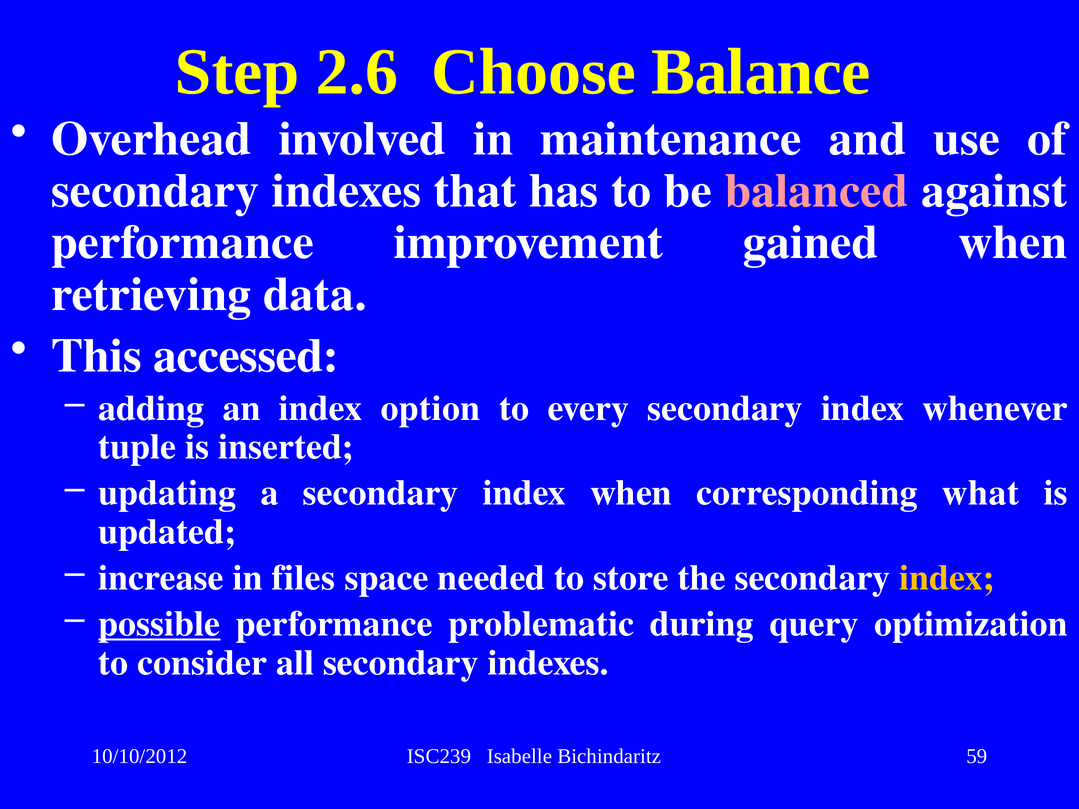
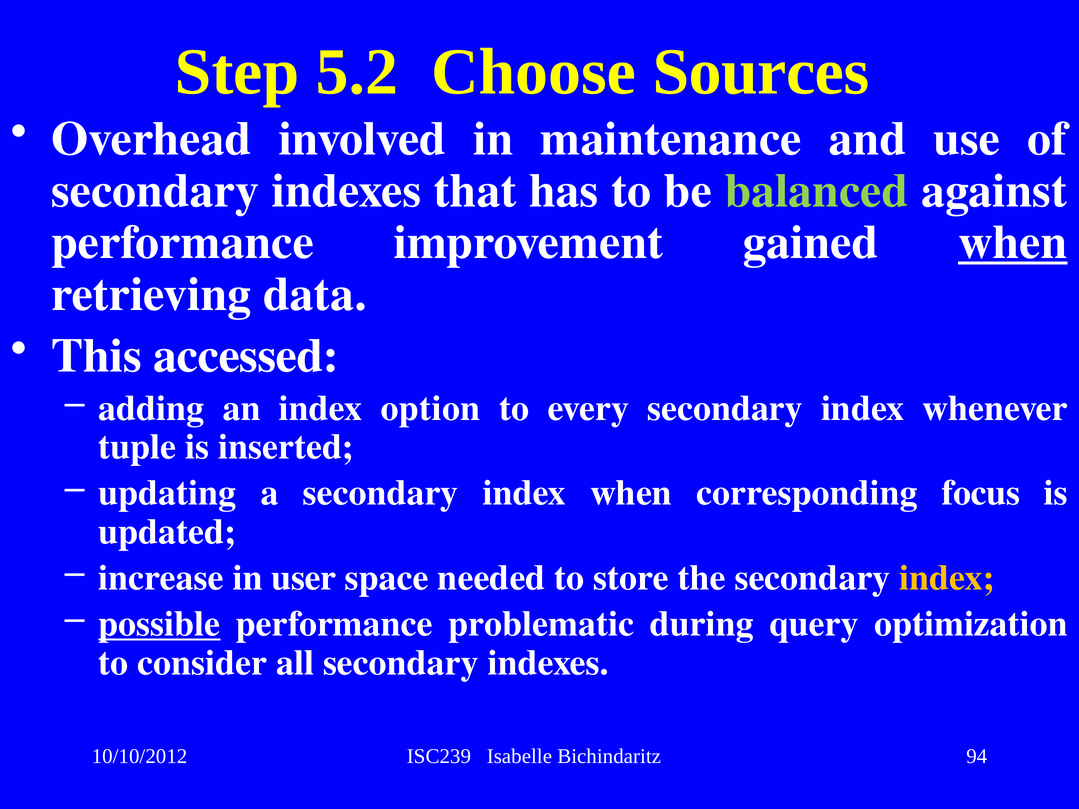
2.6: 2.6 -> 5.2
Balance: Balance -> Sources
balanced colour: pink -> light green
when at (1013, 243) underline: none -> present
what: what -> focus
files: files -> user
59: 59 -> 94
